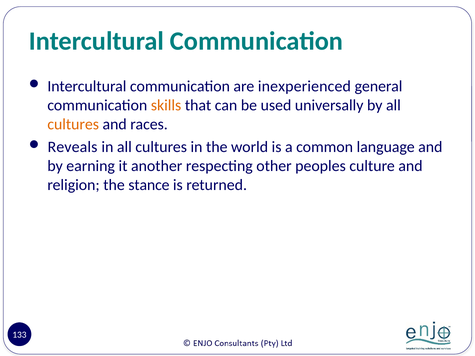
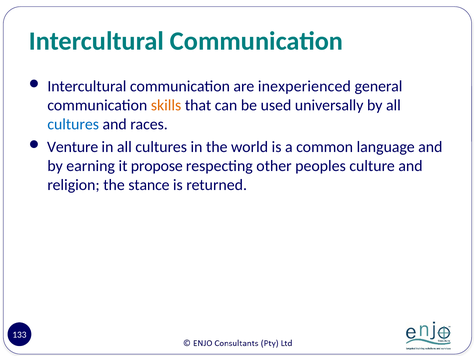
cultures at (73, 124) colour: orange -> blue
Reveals: Reveals -> Venture
another: another -> propose
